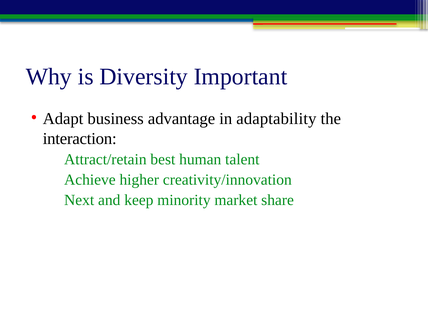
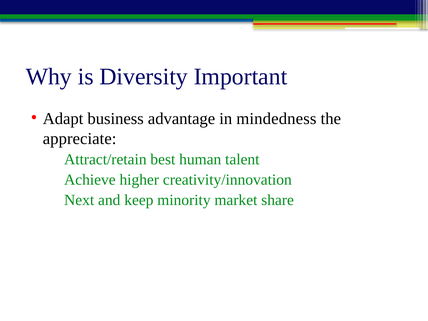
adaptability: adaptability -> mindedness
interaction: interaction -> appreciate
